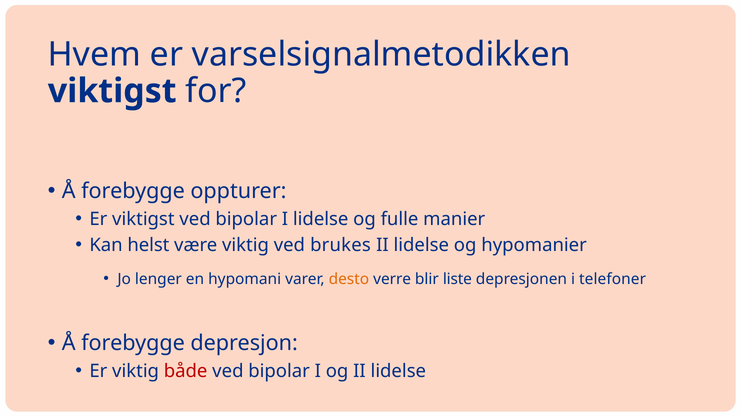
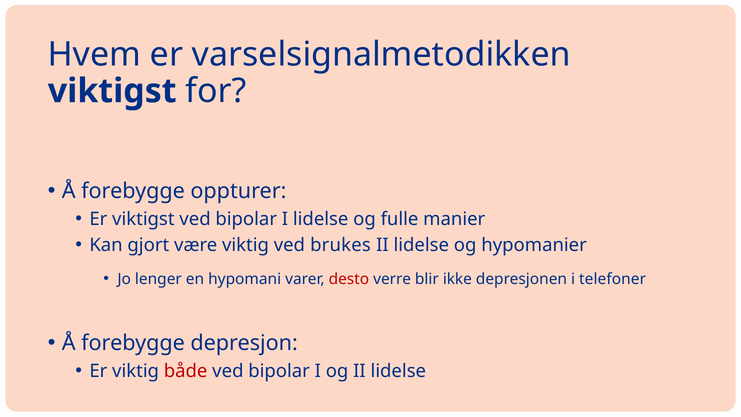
helst: helst -> gjort
desto colour: orange -> red
liste: liste -> ikke
